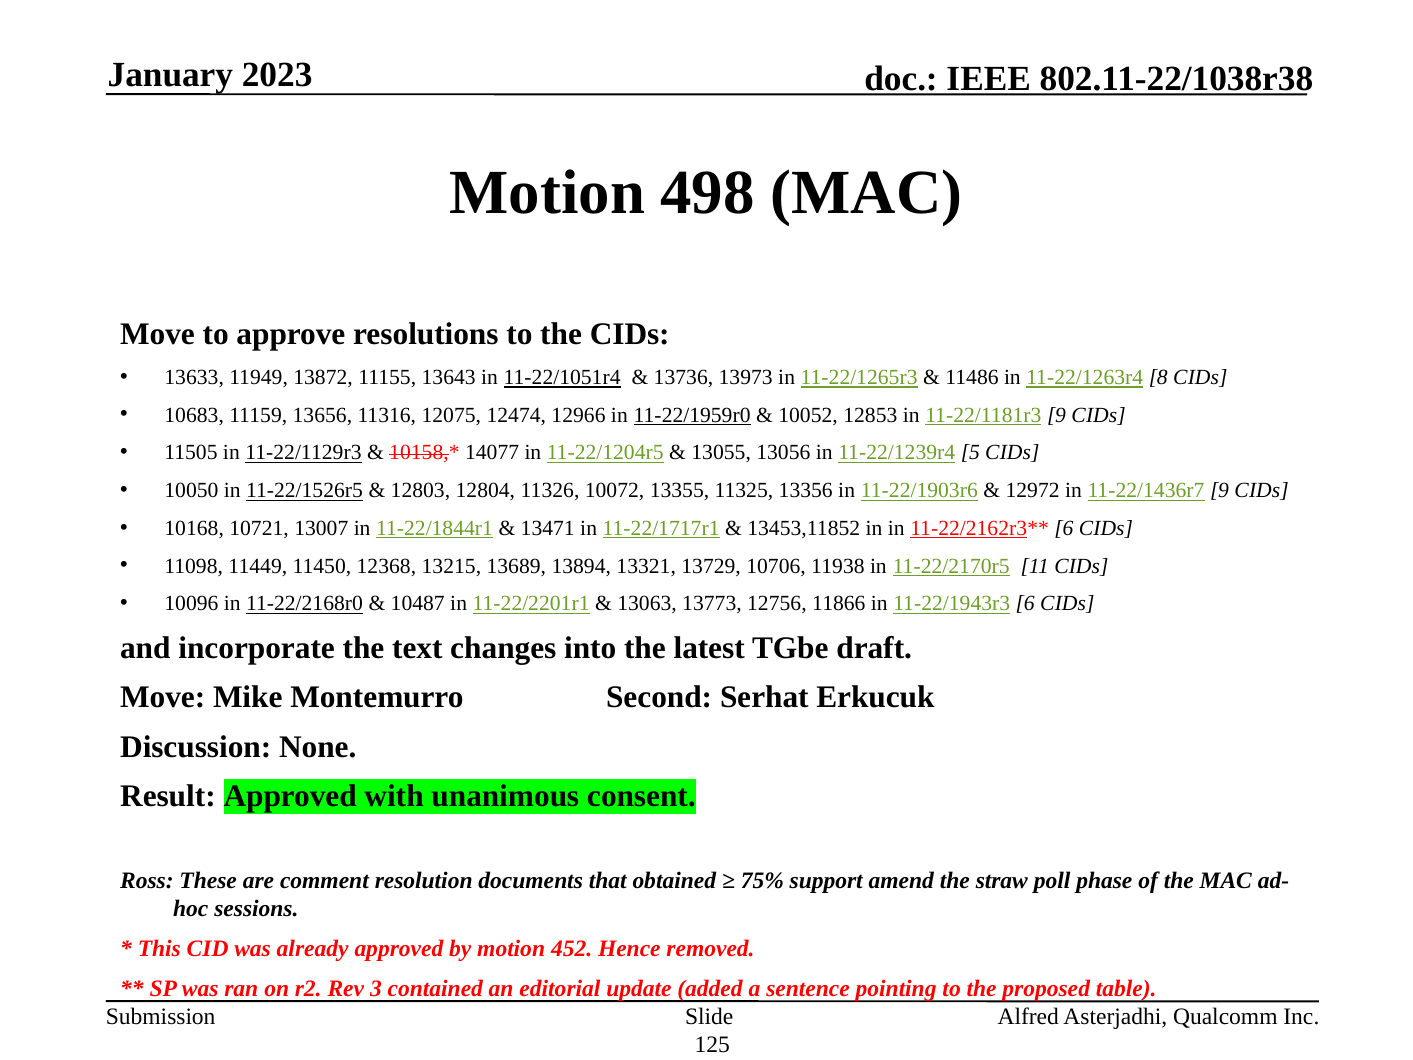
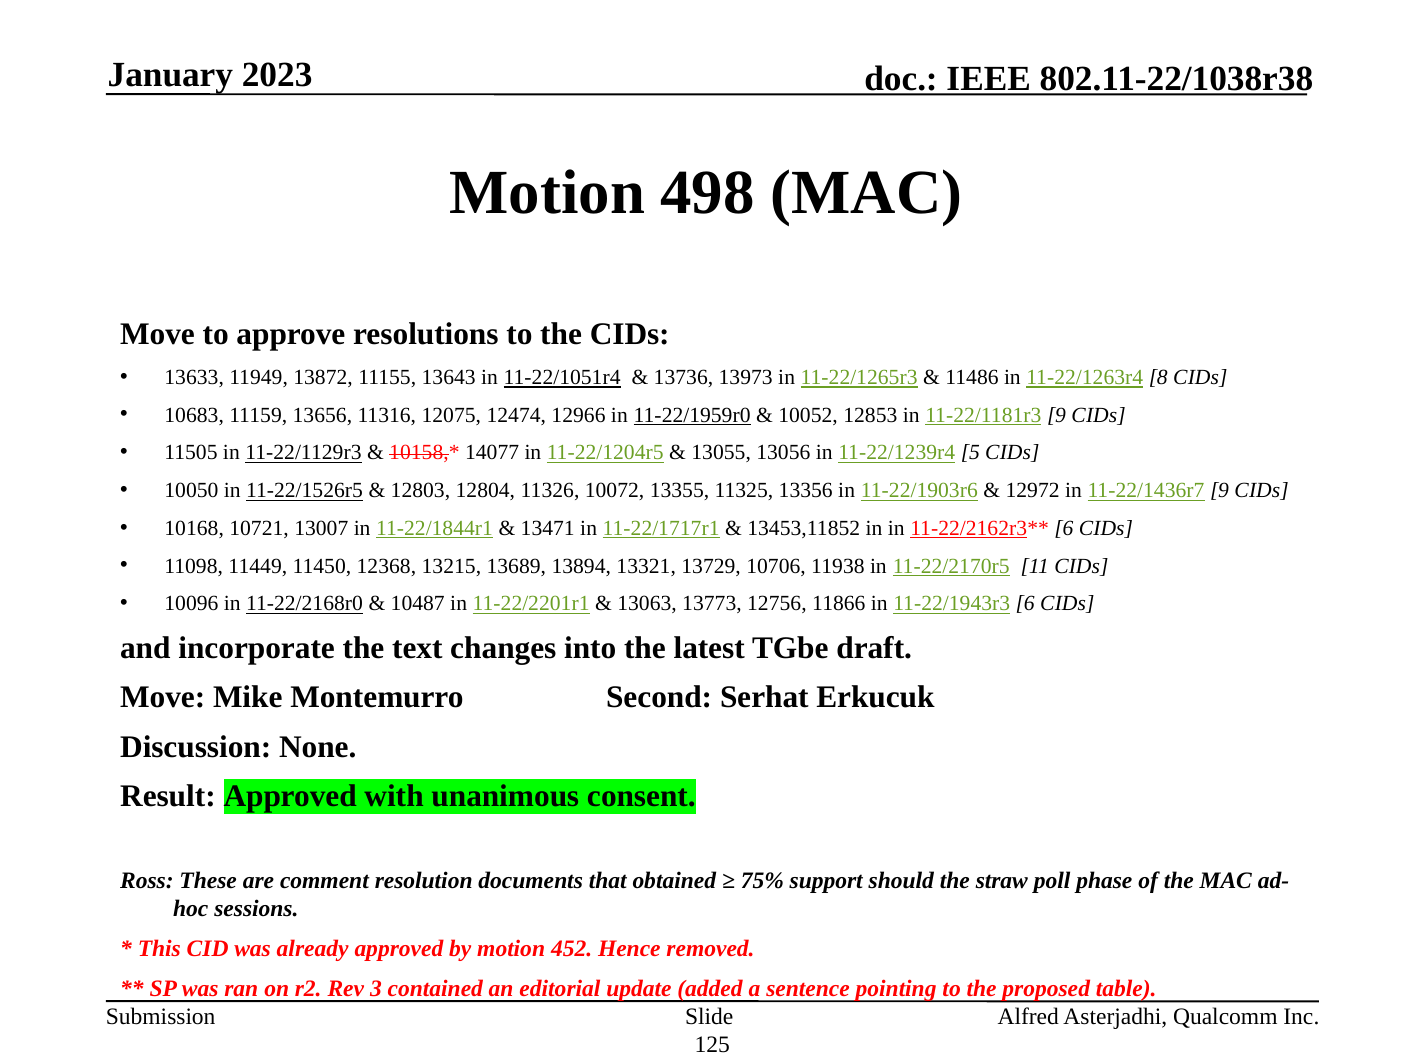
amend: amend -> should
